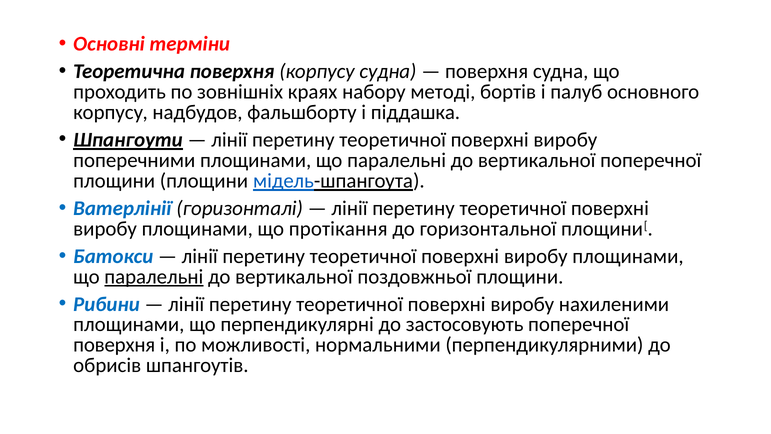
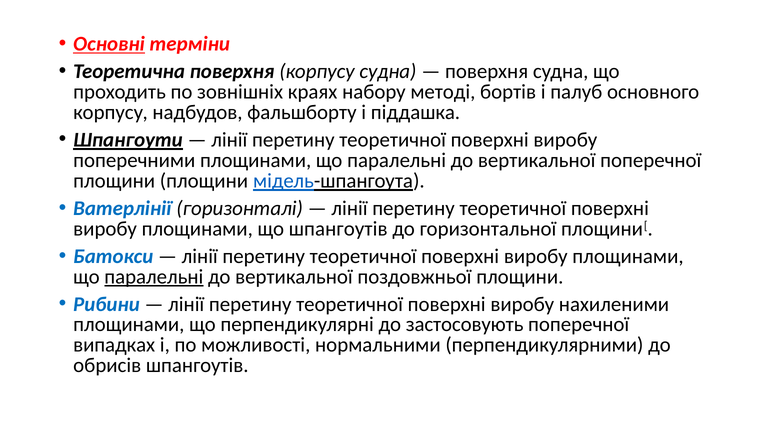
Основні underline: none -> present
що протікання: протікання -> шпангоутів
поверхня at (114, 345): поверхня -> випадках
